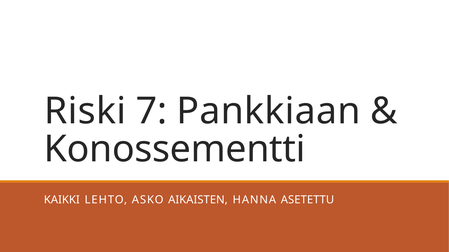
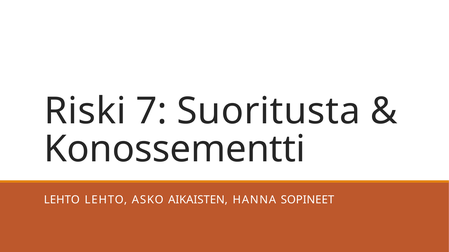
Pankkiaan: Pankkiaan -> Suoritusta
KAIKKI at (62, 200): KAIKKI -> LEHTO
ASETETTU: ASETETTU -> SOPINEET
